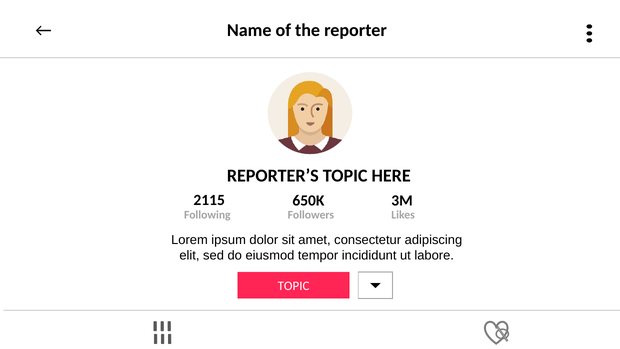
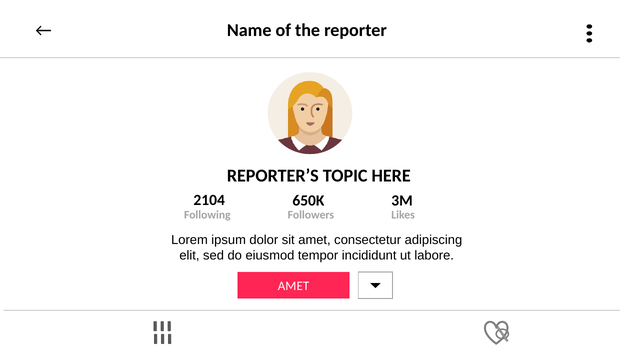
2115: 2115 -> 2104
TOPIC at (294, 286): TOPIC -> AMET
